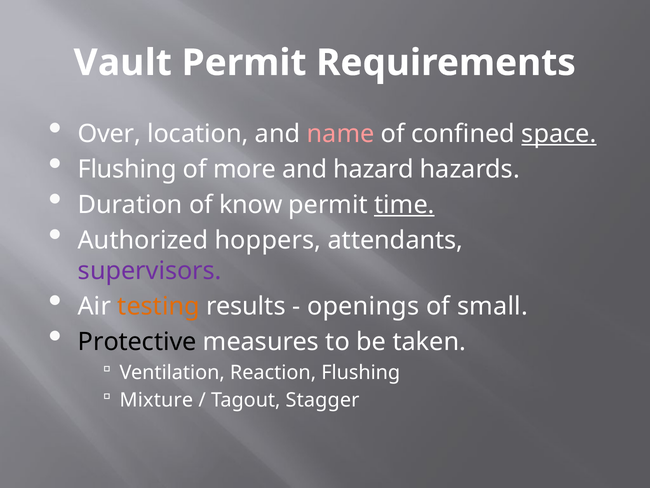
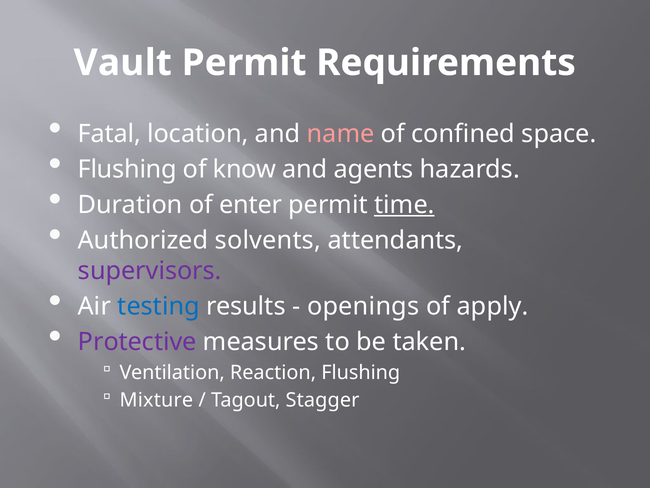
Over: Over -> Fatal
space underline: present -> none
more: more -> know
hazard: hazard -> agents
know: know -> enter
hoppers: hoppers -> solvents
testing colour: orange -> blue
small: small -> apply
Protective colour: black -> purple
